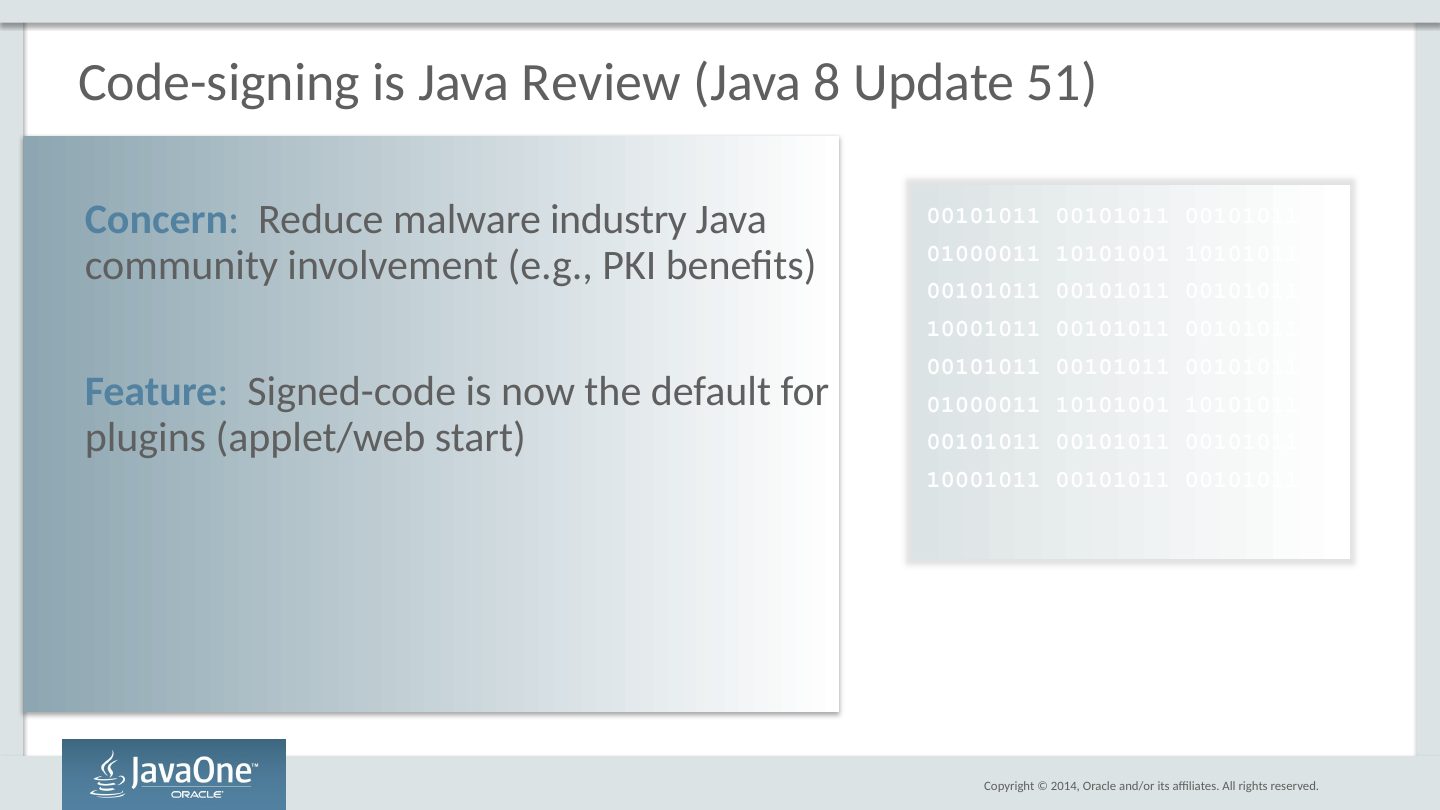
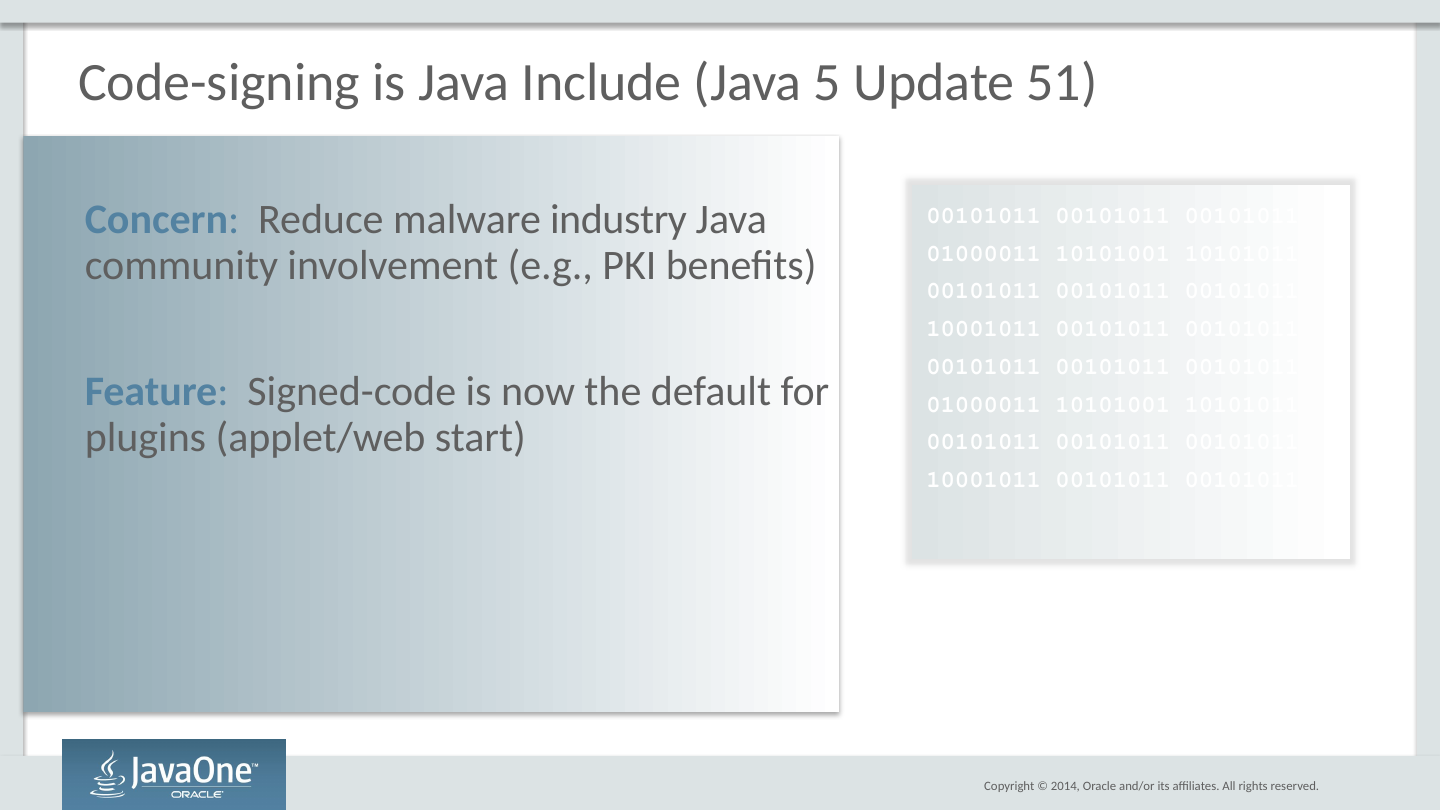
Review: Review -> Include
8: 8 -> 5
